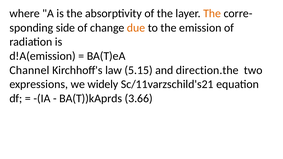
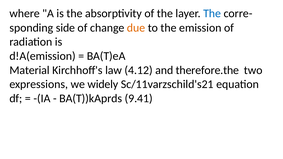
The at (212, 13) colour: orange -> blue
Channel: Channel -> Material
5.15: 5.15 -> 4.12
direction.the: direction.the -> therefore.the
3.66: 3.66 -> 9.41
